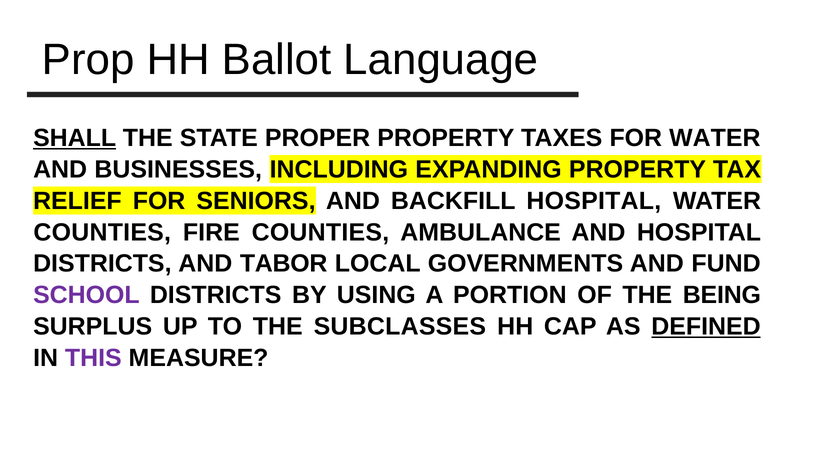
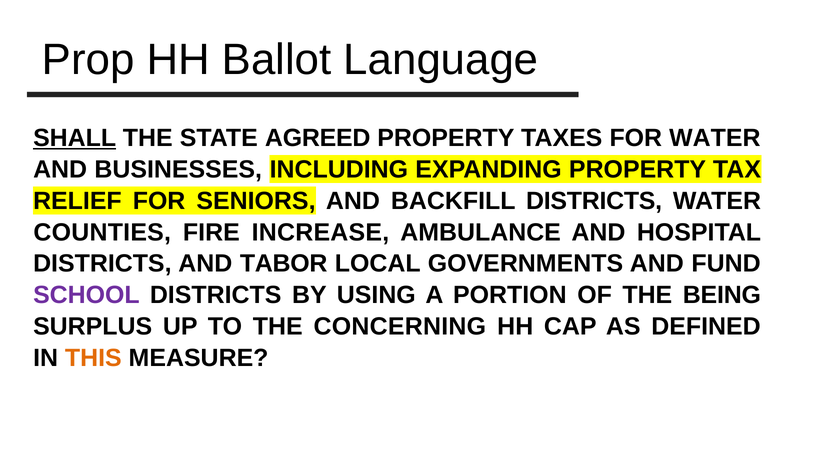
PROPER: PROPER -> AGREED
BACKFILL HOSPITAL: HOSPITAL -> DISTRICTS
FIRE COUNTIES: COUNTIES -> INCREASE
SUBCLASSES: SUBCLASSES -> CONCERNING
DEFINED underline: present -> none
THIS colour: purple -> orange
